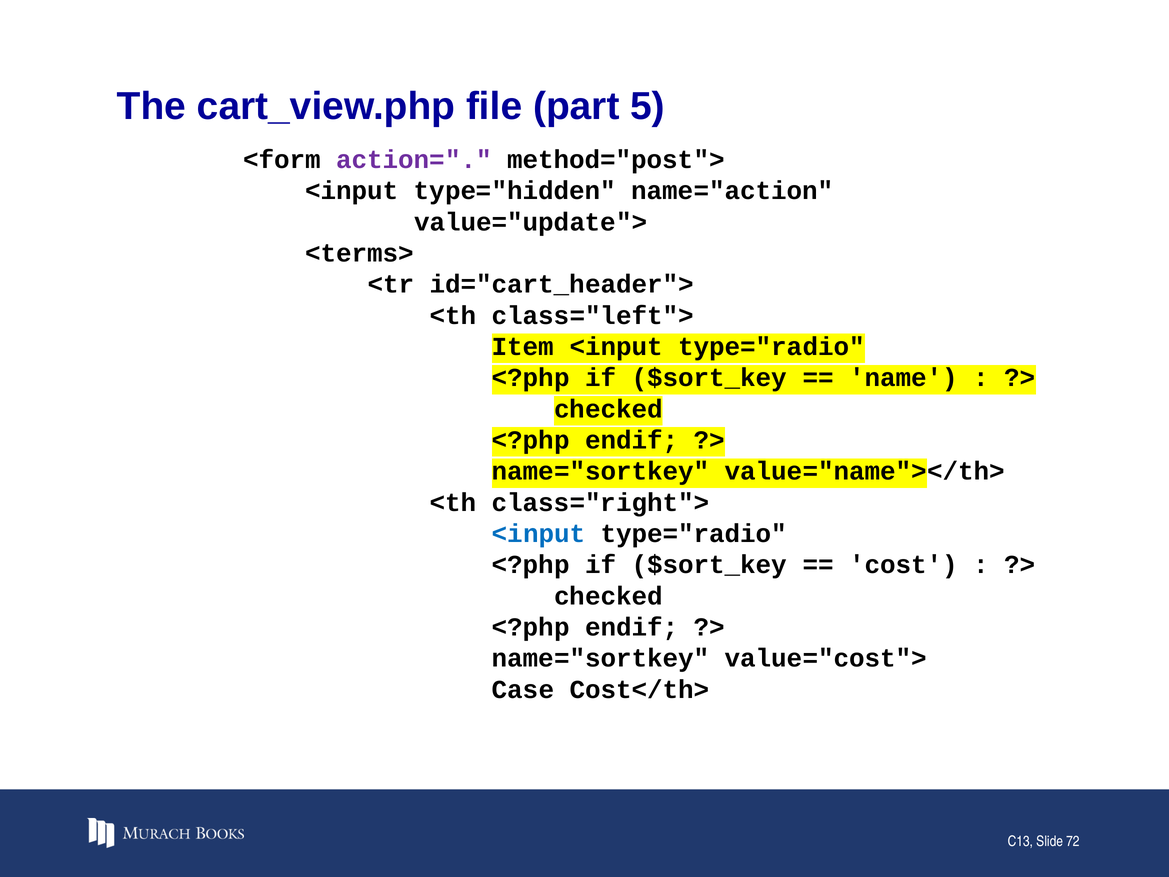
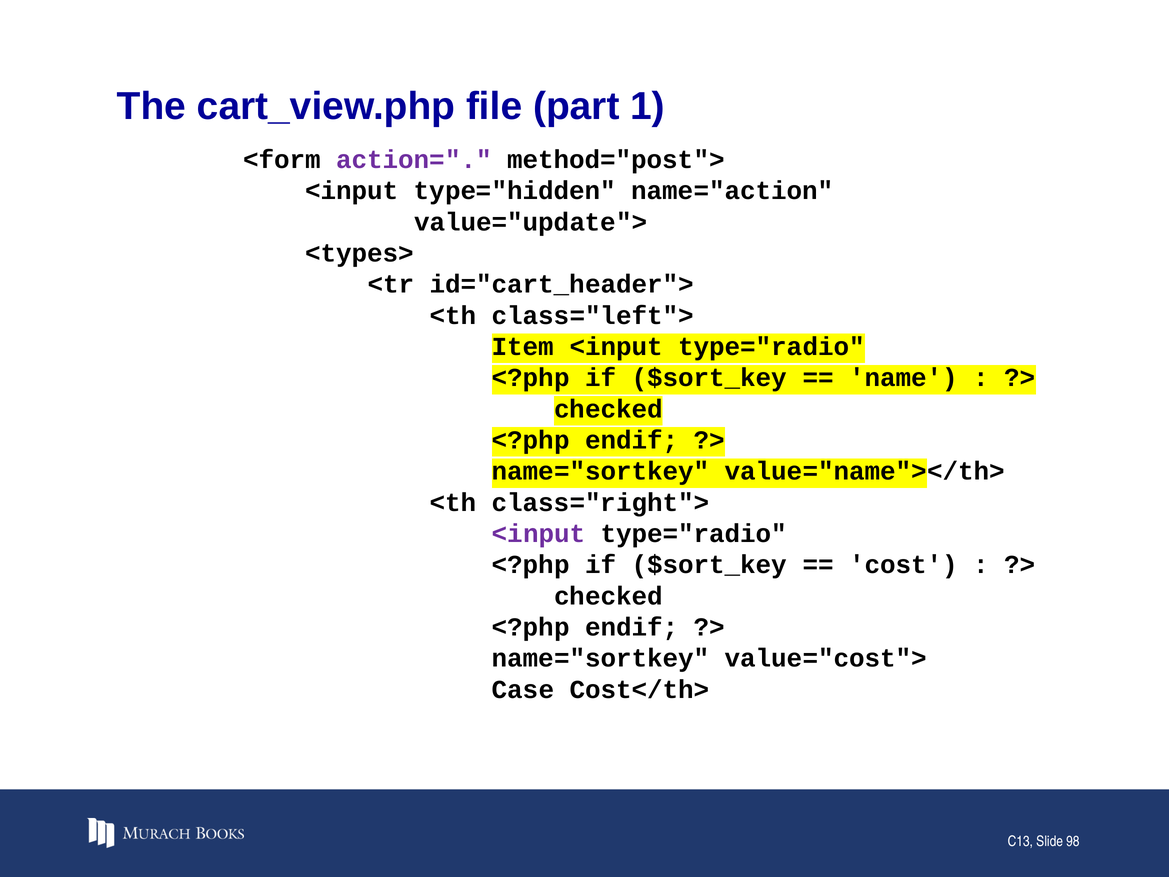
5: 5 -> 1
<terms>: <terms> -> <types>
<input at (539, 534) colour: blue -> purple
72: 72 -> 98
